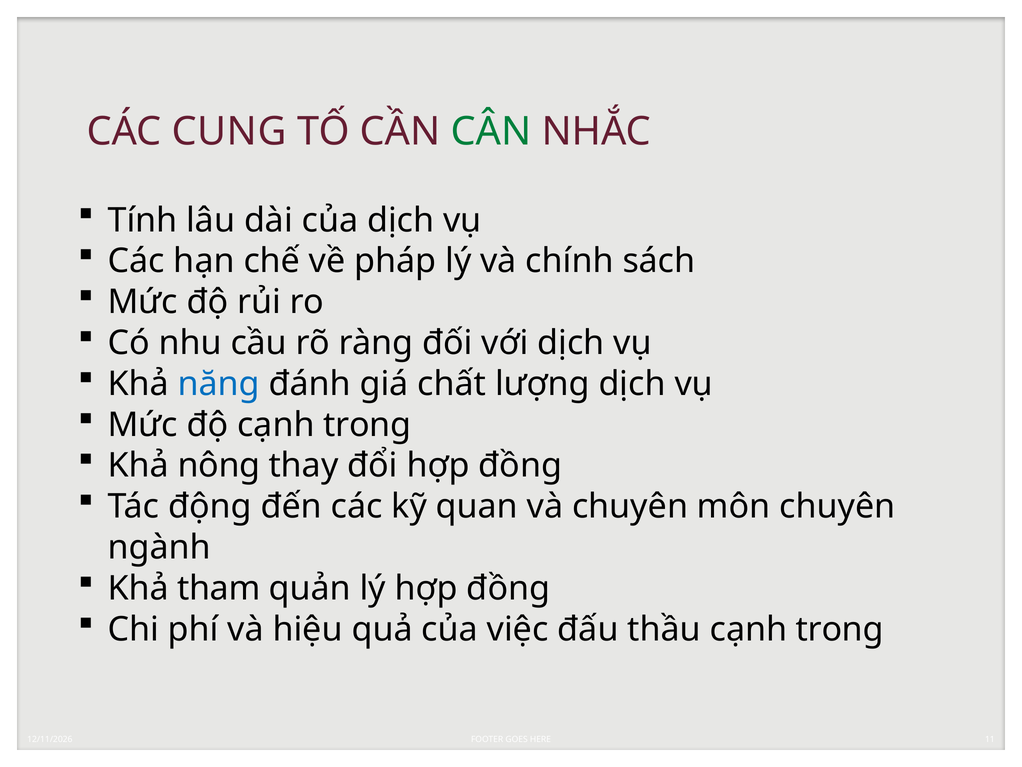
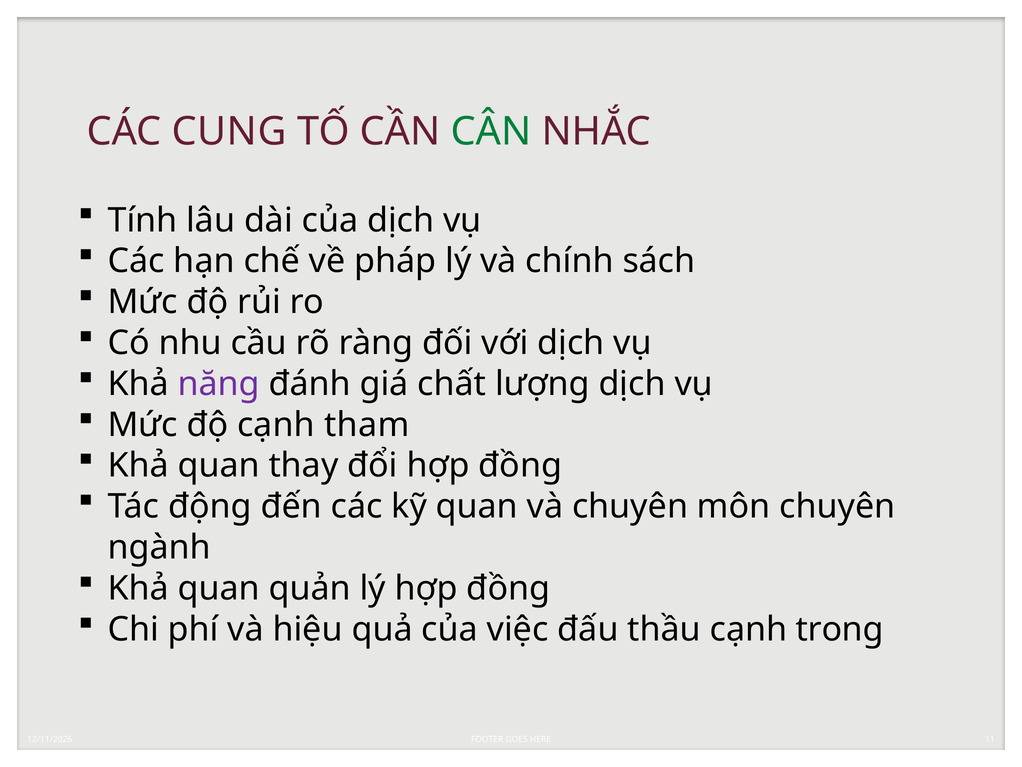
năng colour: blue -> purple
độ cạnh trong: trong -> tham
nông at (219, 465): nông -> quan
tham at (219, 588): tham -> quan
